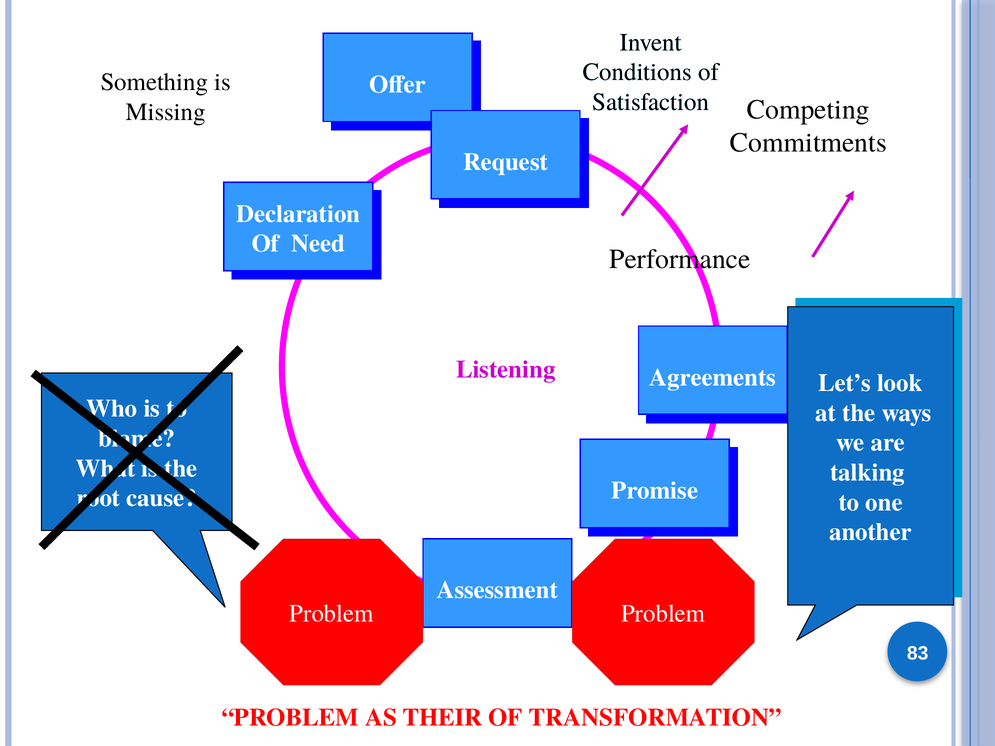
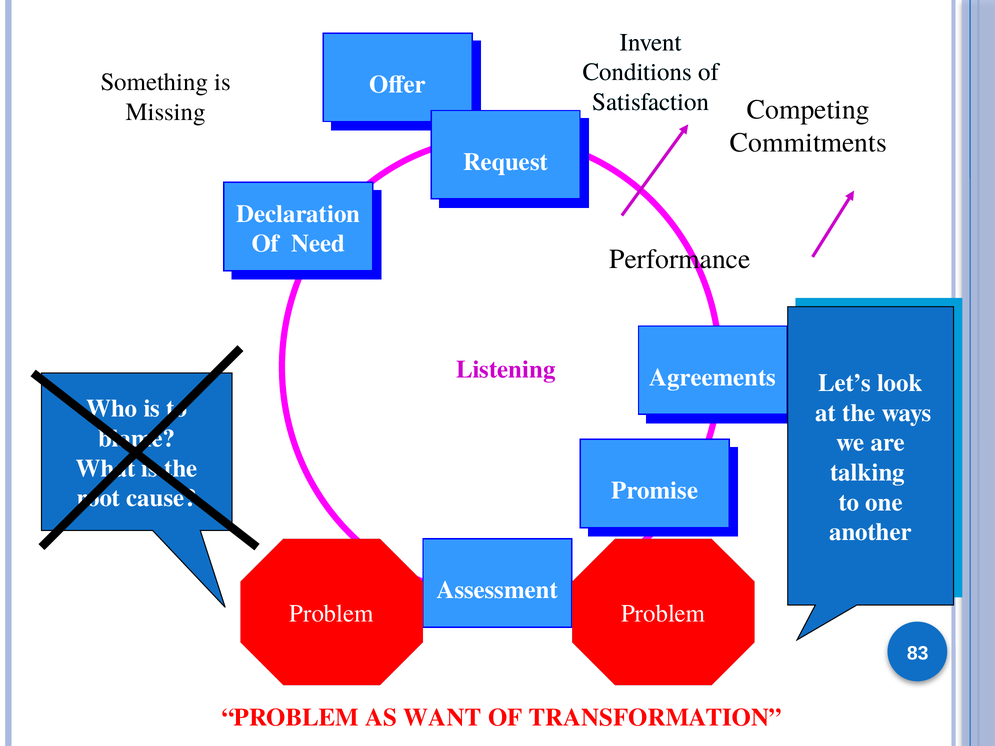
THEIR: THEIR -> WANT
